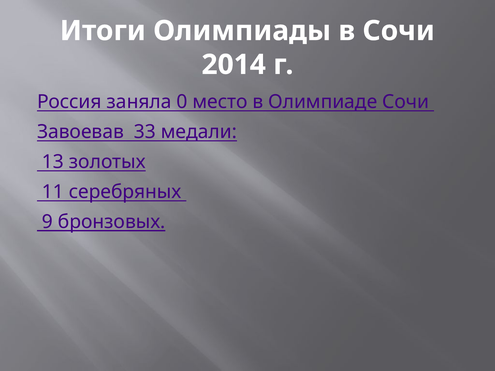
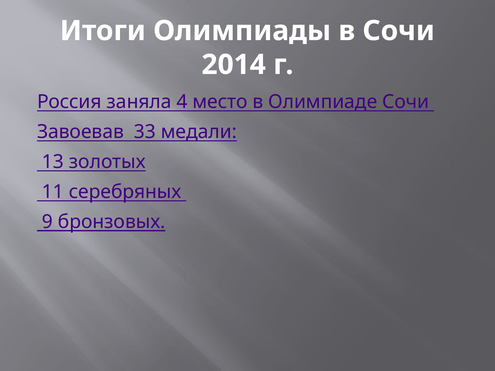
0: 0 -> 4
